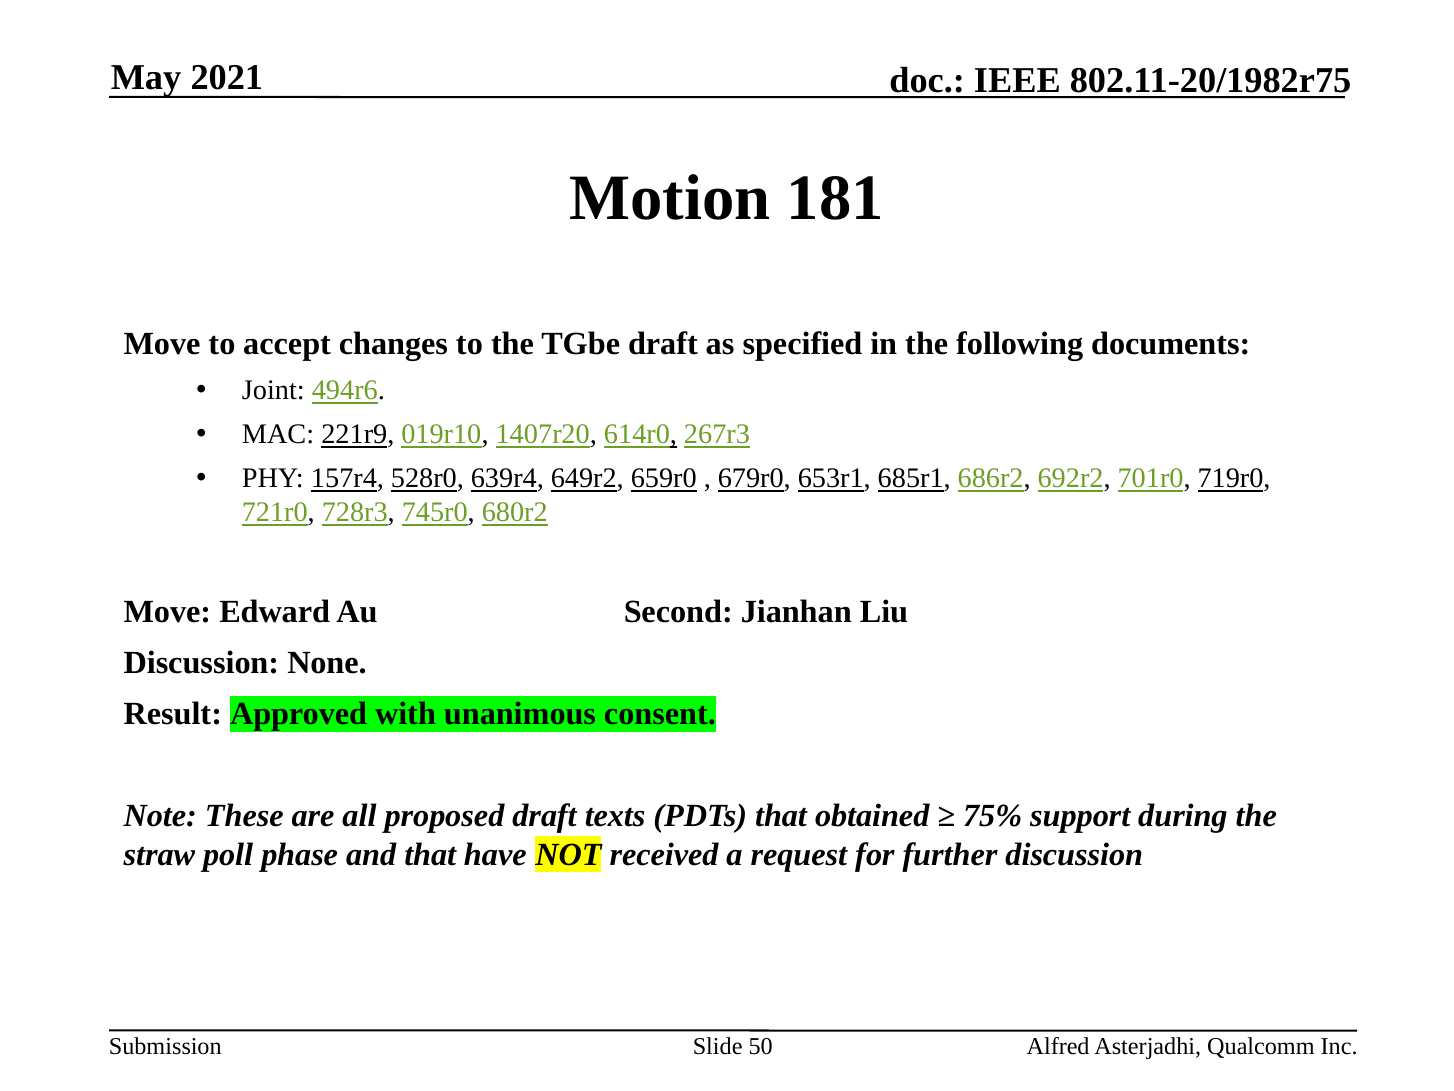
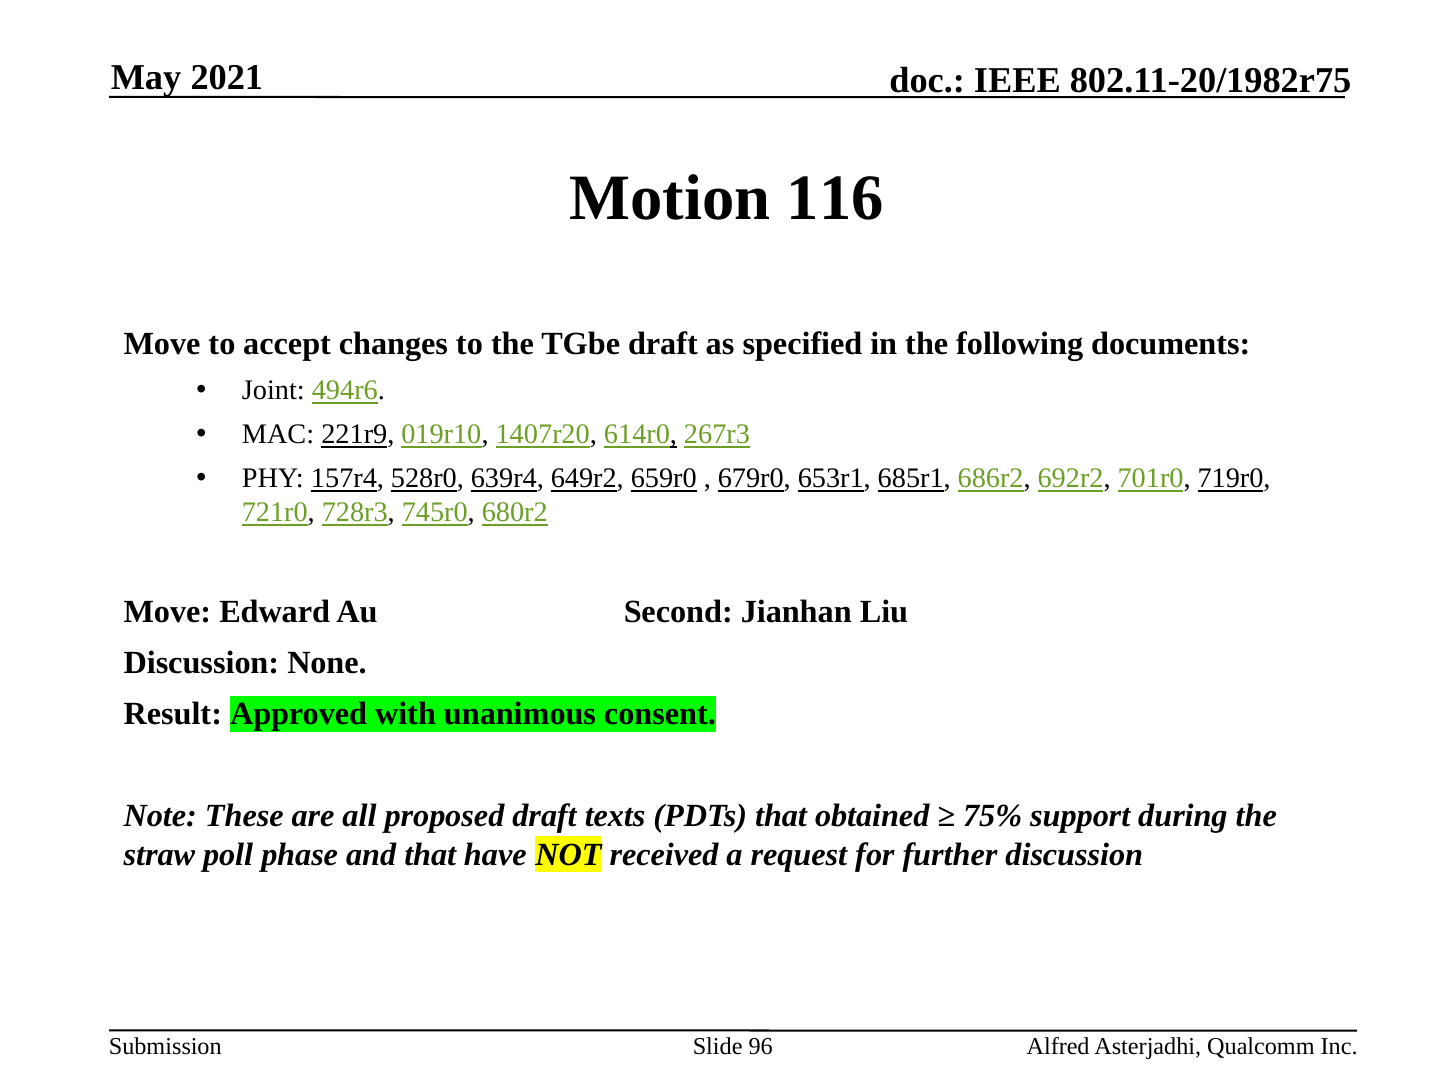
181: 181 -> 116
50: 50 -> 96
